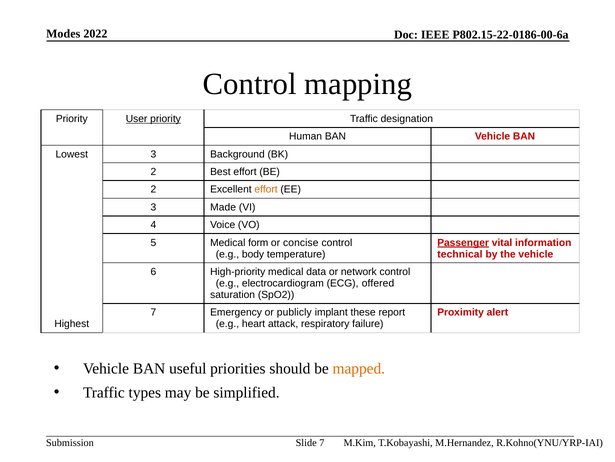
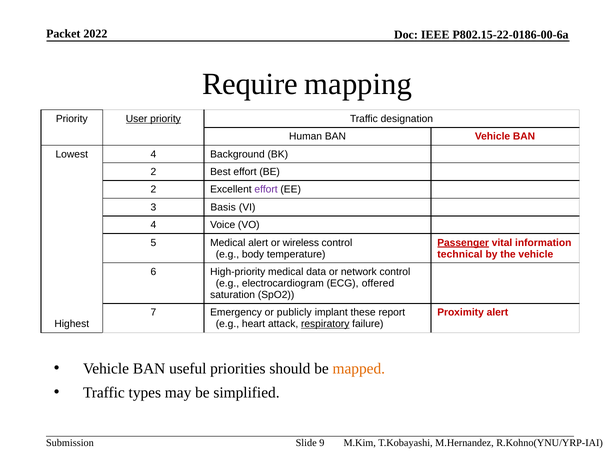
Modes: Modes -> Packet
Control at (250, 84): Control -> Require
Lowest 3: 3 -> 4
effort at (266, 189) colour: orange -> purple
Made: Made -> Basis
Medical form: form -> alert
concise: concise -> wireless
respiratory underline: none -> present
Slide 7: 7 -> 9
